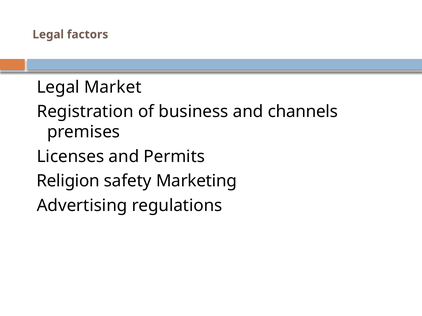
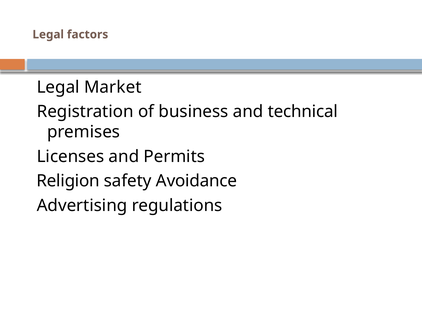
channels: channels -> technical
Marketing: Marketing -> Avoidance
